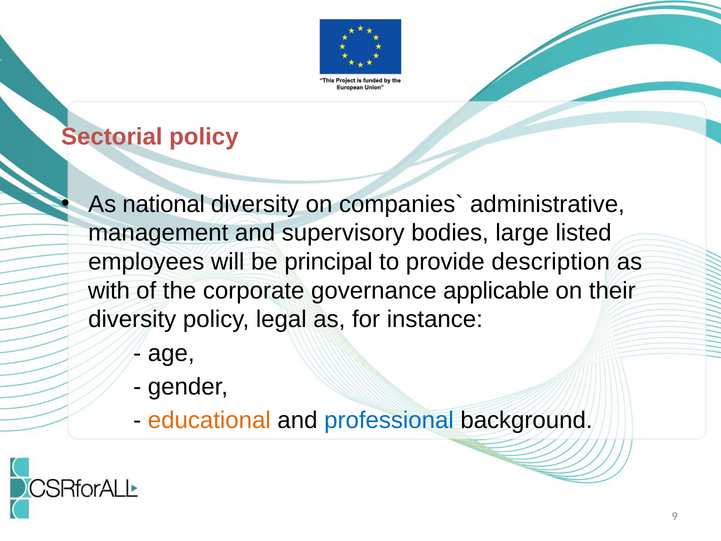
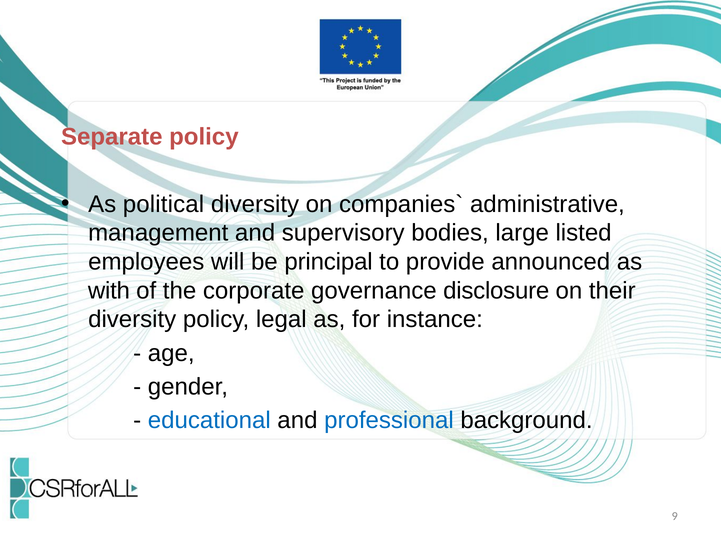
Sectorial: Sectorial -> Separate
national: national -> political
description: description -> announced
applicable: applicable -> disclosure
educational colour: orange -> blue
